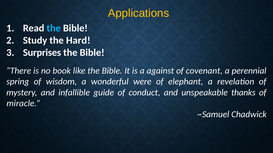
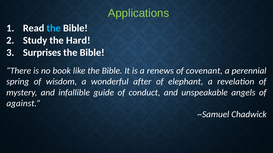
Applications colour: yellow -> light green
against: against -> renews
were: were -> after
thanks: thanks -> angels
miracle: miracle -> against
